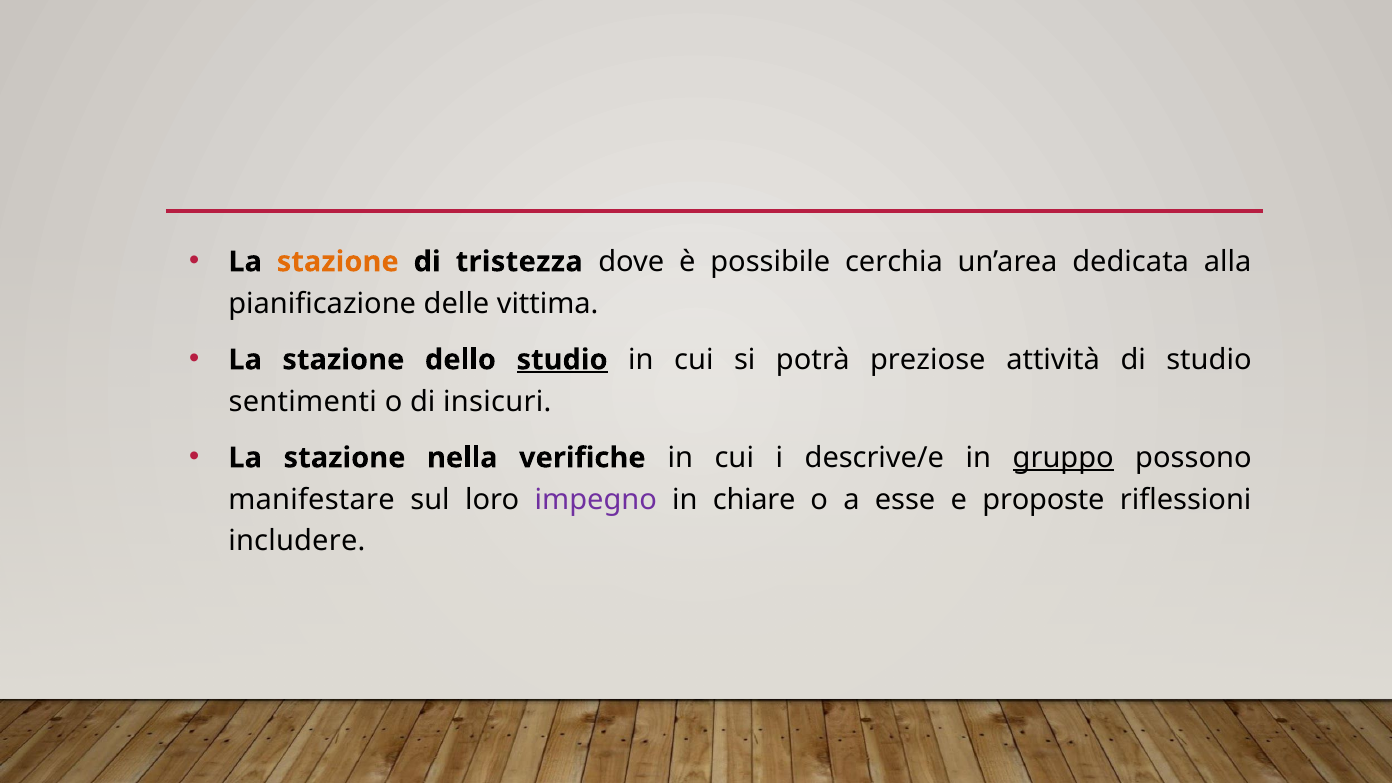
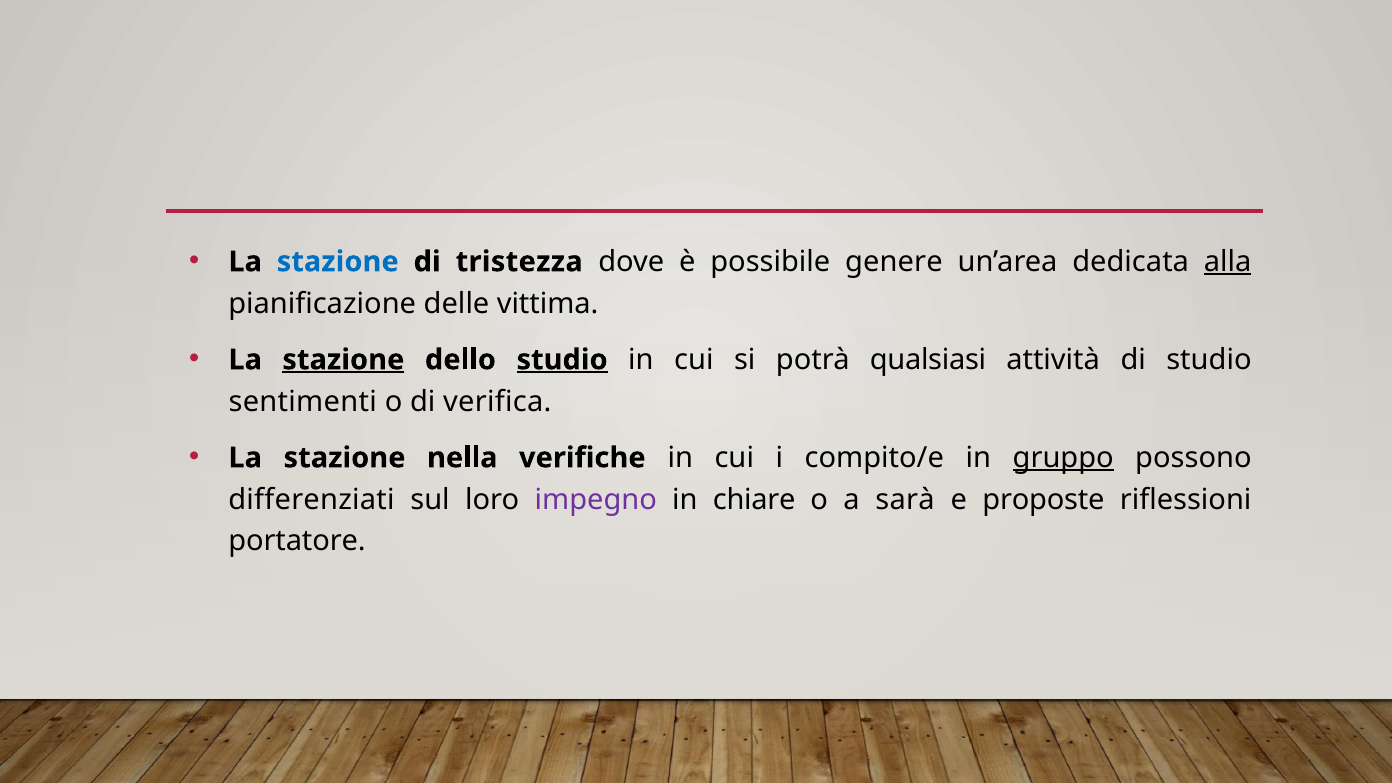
stazione at (338, 262) colour: orange -> blue
cerchia: cerchia -> genere
alla underline: none -> present
stazione at (343, 360) underline: none -> present
preziose: preziose -> qualsiasi
insicuri: insicuri -> verifica
descrive/e: descrive/e -> compito/e
manifestare: manifestare -> differenziati
esse: esse -> sarà
includere: includere -> portatore
